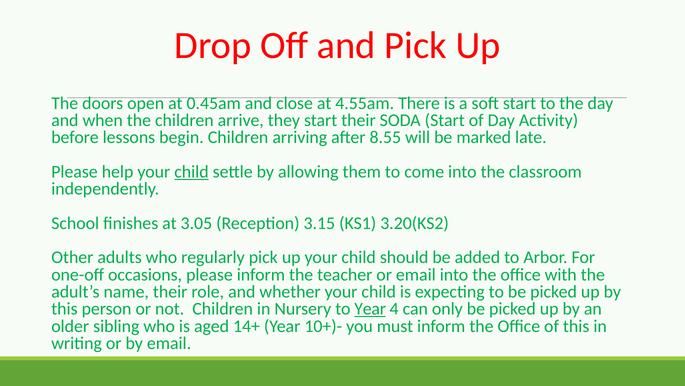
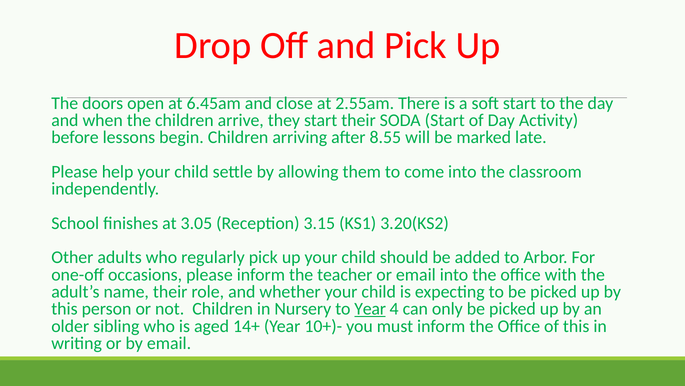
0.45am: 0.45am -> 6.45am
4.55am: 4.55am -> 2.55am
child at (191, 172) underline: present -> none
